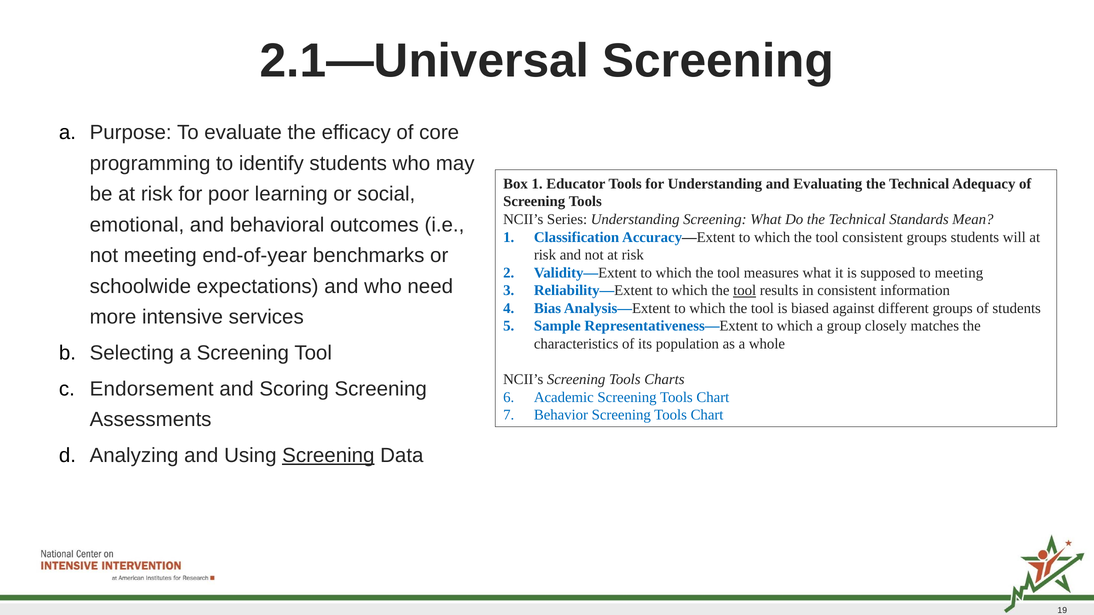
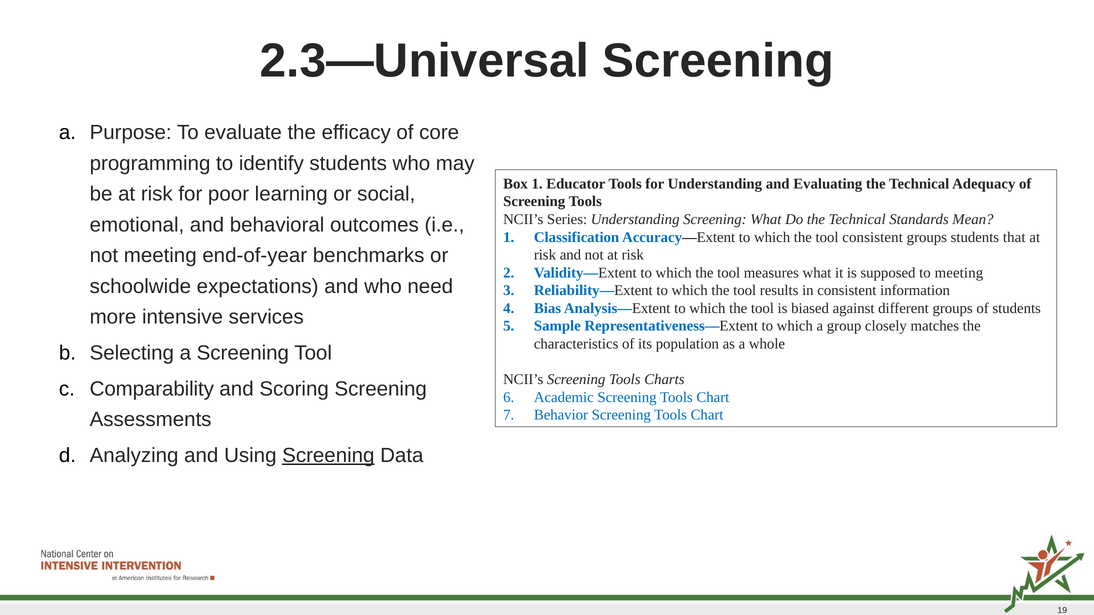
2.1—Universal: 2.1—Universal -> 2.3—Universal
will: will -> that
tool at (745, 291) underline: present -> none
Endorsement: Endorsement -> Comparability
